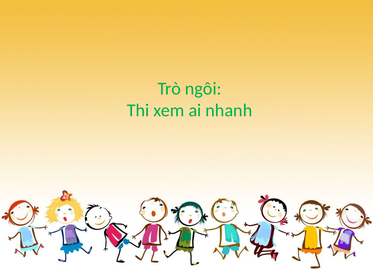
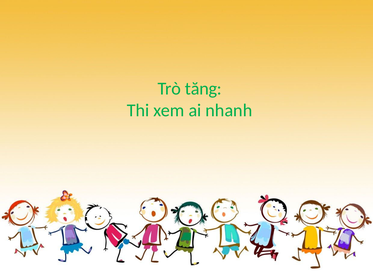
ngôi: ngôi -> tăng
